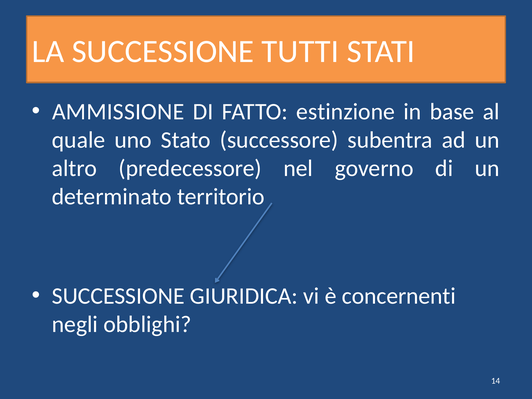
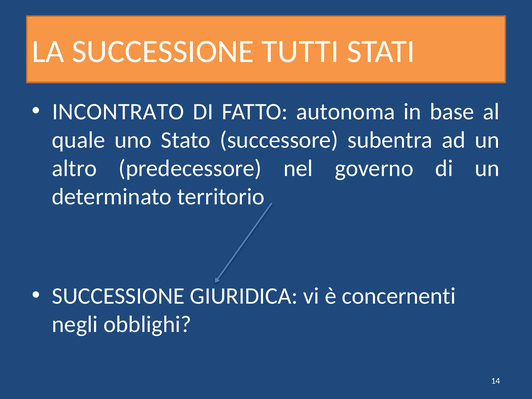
AMMISSIONE: AMMISSIONE -> INCONTRATO
estinzione: estinzione -> autonoma
